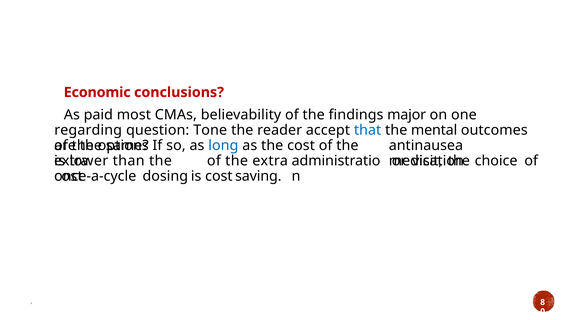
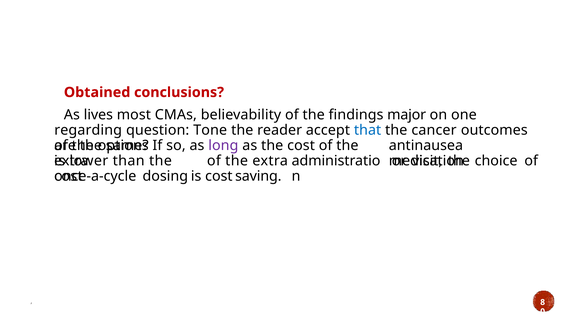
Economic: Economic -> Obtained
paid: paid -> lives
mental: mental -> cancer
long colour: blue -> purple
